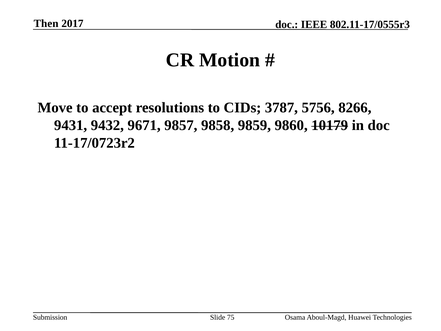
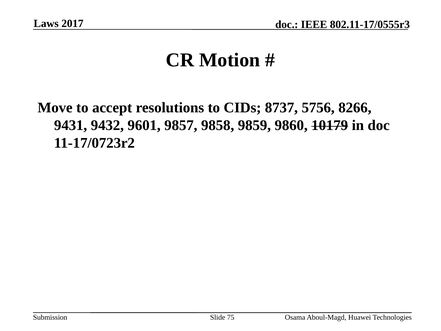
Then: Then -> Laws
3787: 3787 -> 8737
9671: 9671 -> 9601
